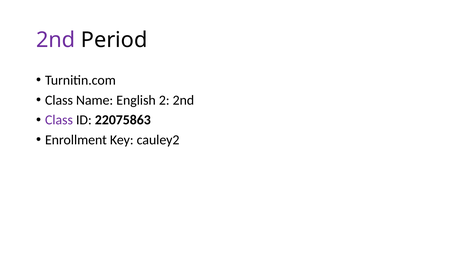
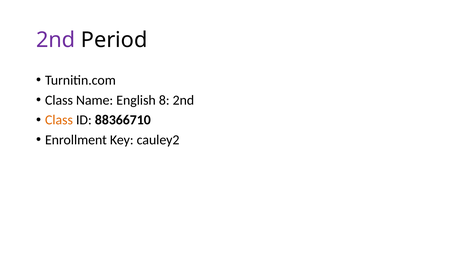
2: 2 -> 8
Class at (59, 120) colour: purple -> orange
22075863: 22075863 -> 88366710
